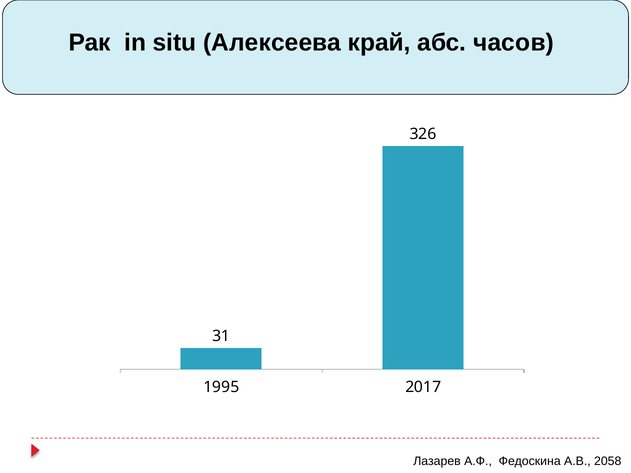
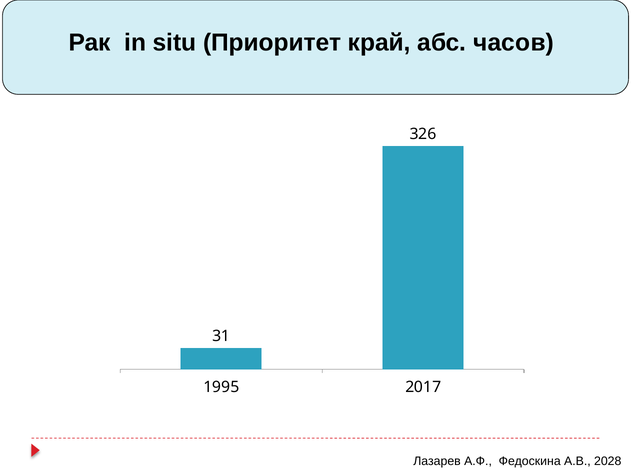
Алексеева: Алексеева -> Приоритет
2058: 2058 -> 2028
